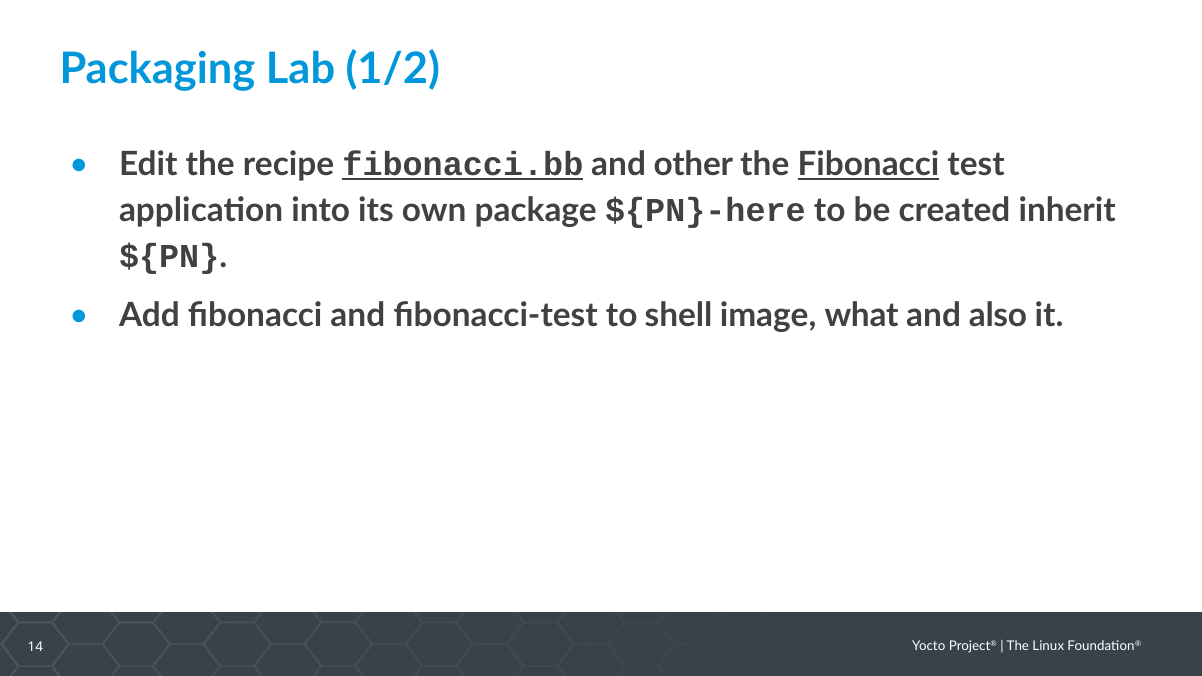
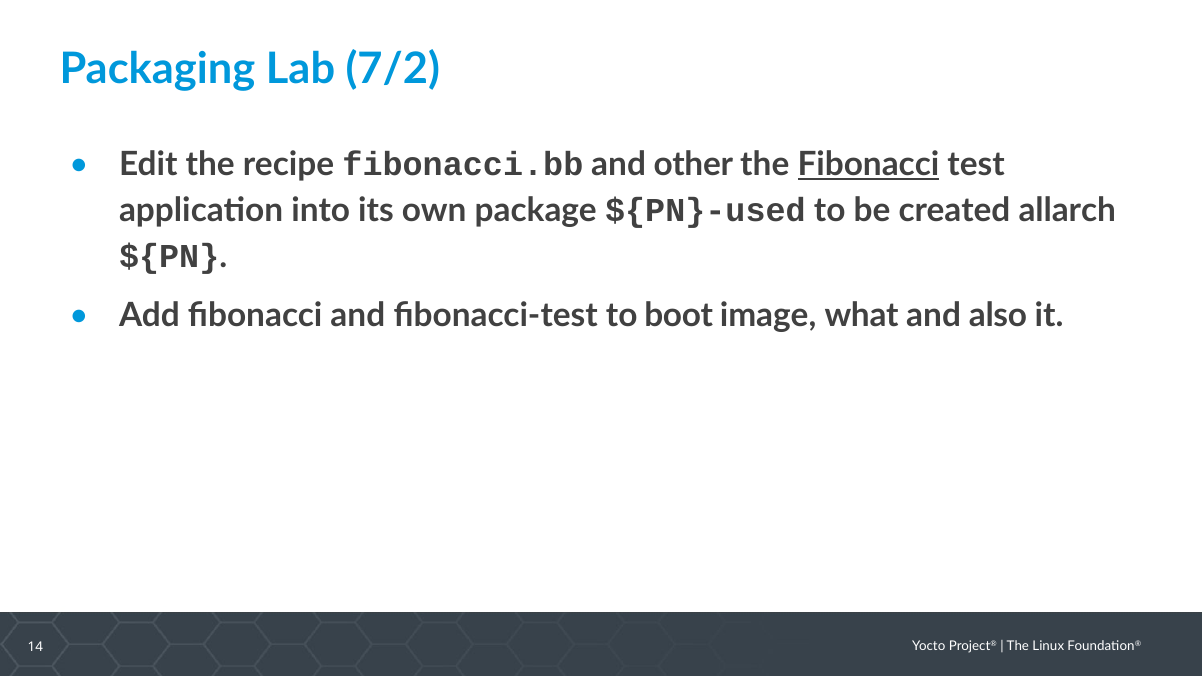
1/2: 1/2 -> 7/2
fibonacci.bb underline: present -> none
${PN}-here: ${PN}-here -> ${PN}-used
inherit: inherit -> allarch
shell: shell -> boot
